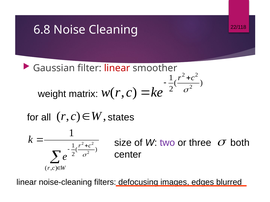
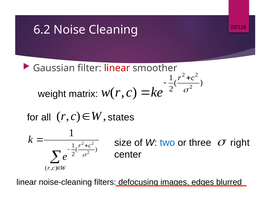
6.8: 6.8 -> 6.2
two colour: purple -> blue
both: both -> right
